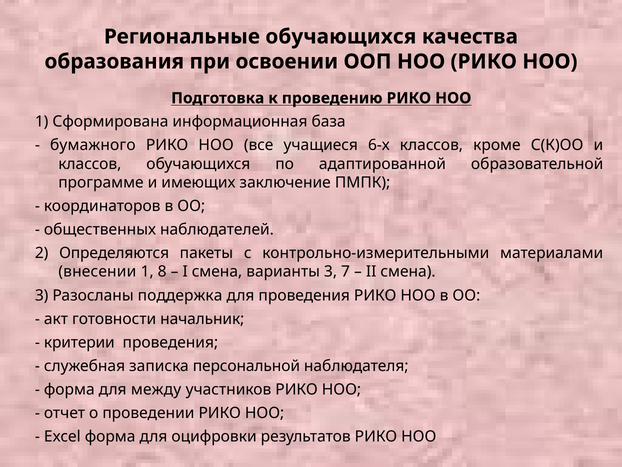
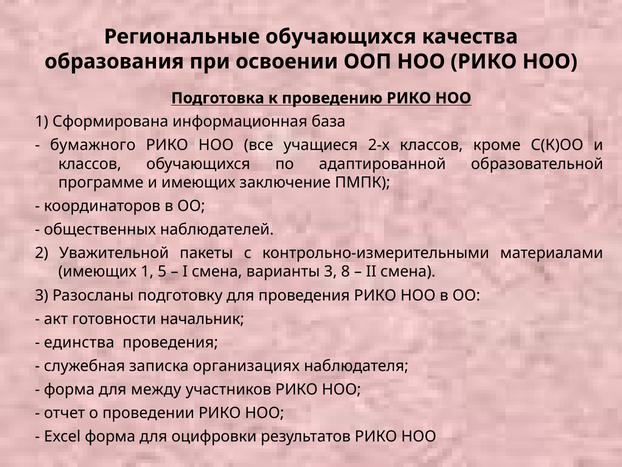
6-х: 6-х -> 2-х
Определяются: Определяются -> Уважительной
внесении at (97, 272): внесении -> имеющих
8: 8 -> 5
7: 7 -> 8
поддержка: поддержка -> подготовку
критерии: критерии -> единства
персональной: персональной -> организациях
